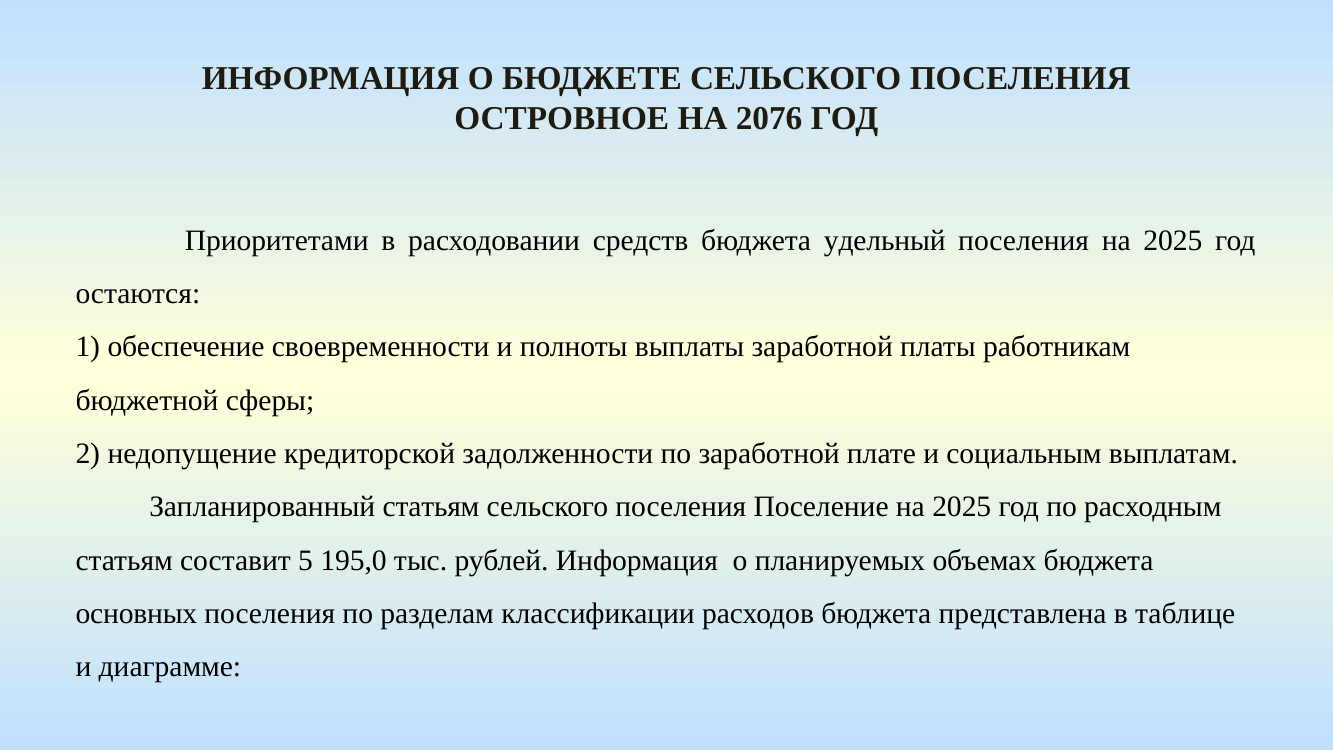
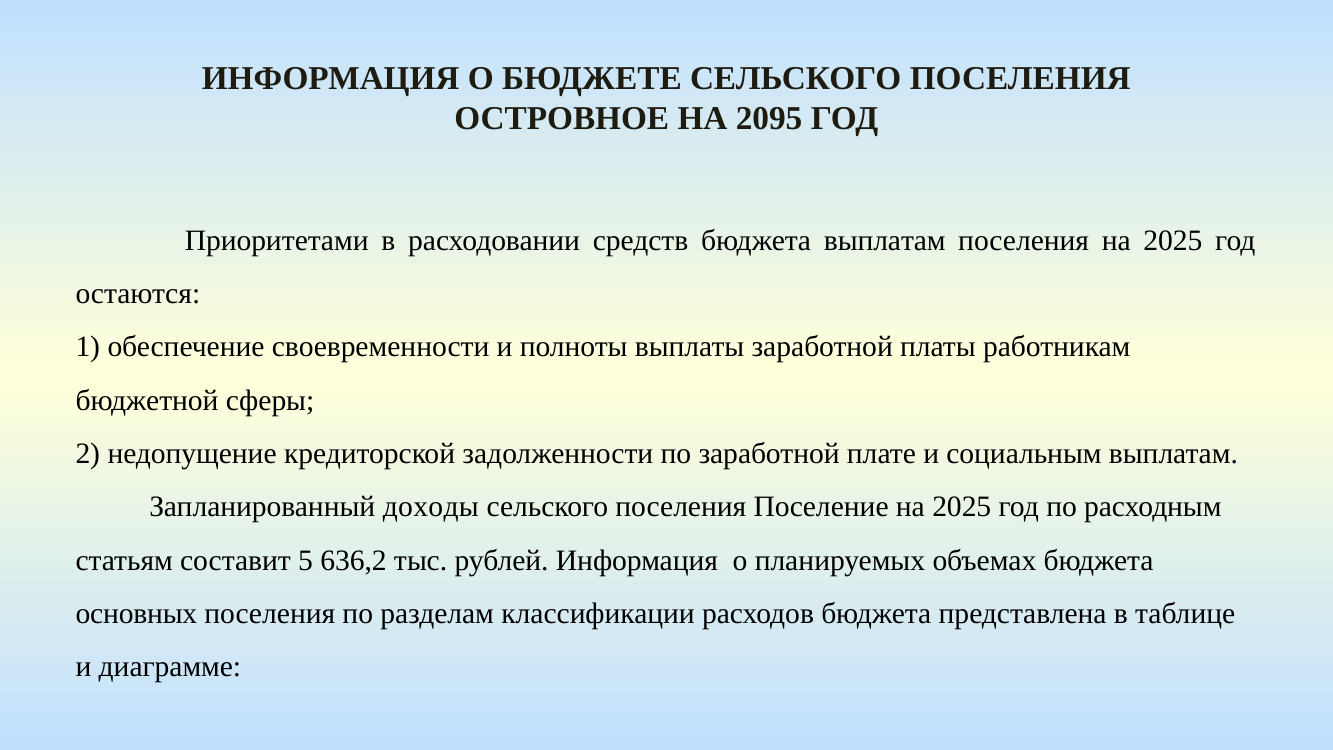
2076: 2076 -> 2095
бюджета удельный: удельный -> выплатам
Запланированный статьям: статьям -> доходы
195,0: 195,0 -> 636,2
